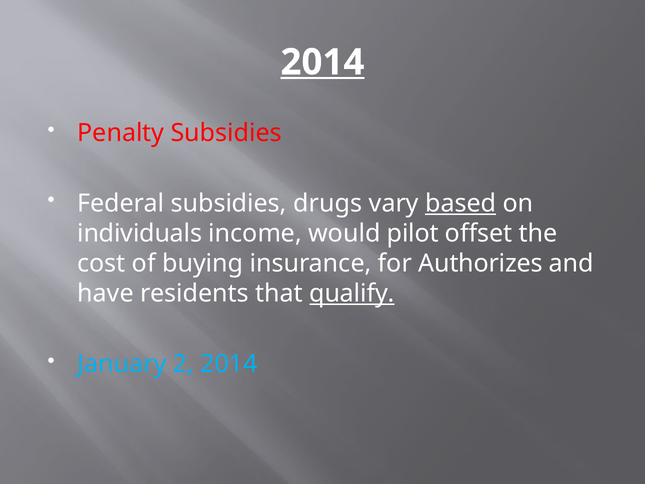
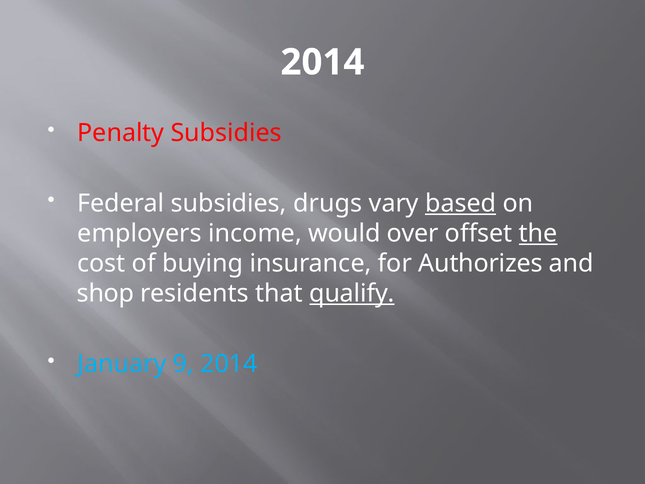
2014 at (322, 62) underline: present -> none
individuals: individuals -> employers
pilot: pilot -> over
the underline: none -> present
have: have -> shop
2: 2 -> 9
